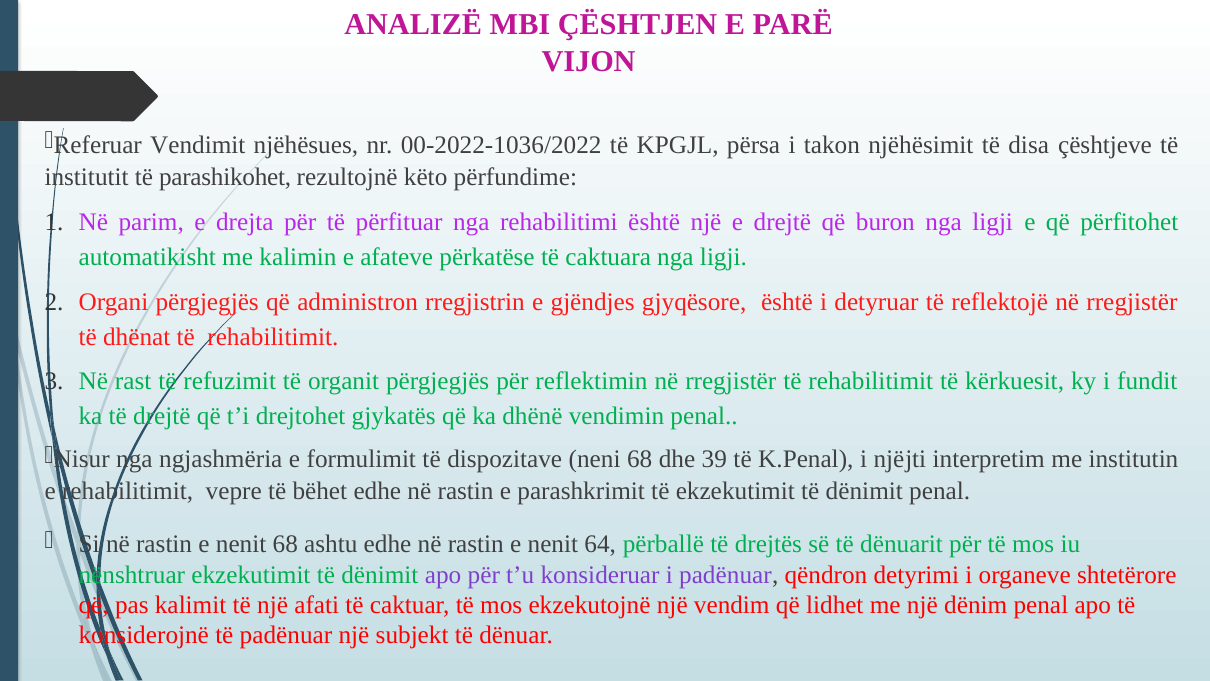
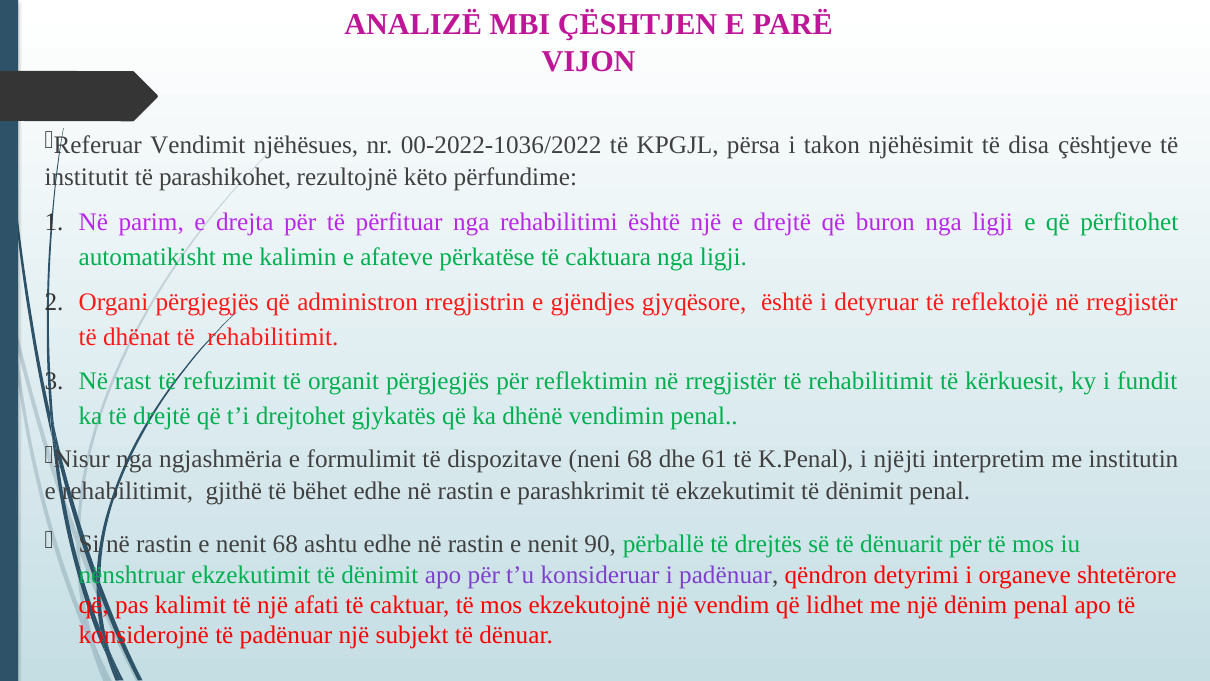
39: 39 -> 61
vepre: vepre -> gjithë
64: 64 -> 90
